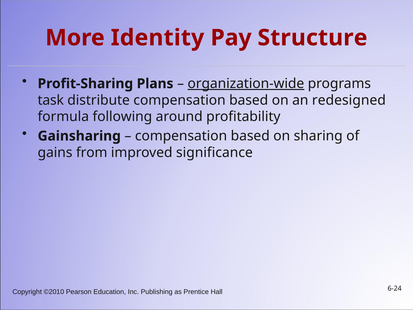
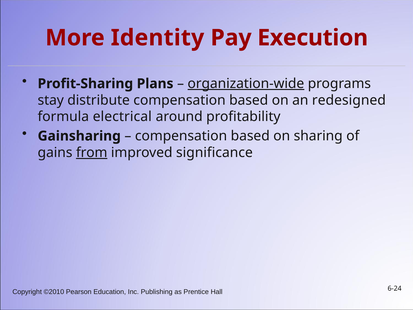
Structure: Structure -> Execution
task: task -> stay
following: following -> electrical
from underline: none -> present
